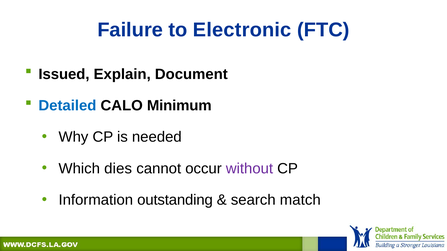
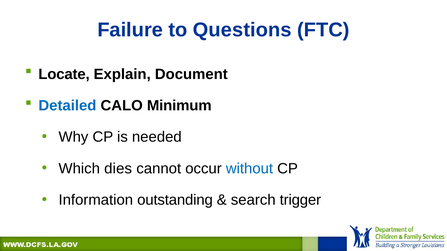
Electronic: Electronic -> Questions
Issued: Issued -> Locate
without colour: purple -> blue
match: match -> trigger
